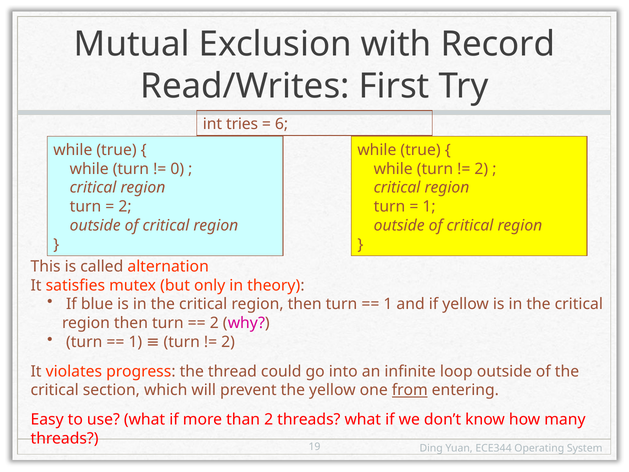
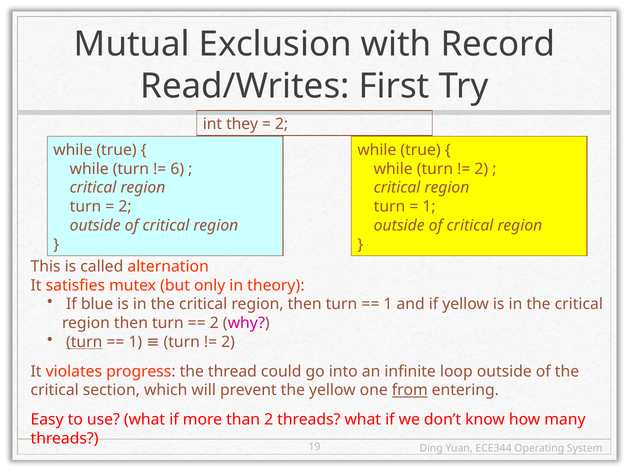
tries: tries -> they
6 at (282, 124): 6 -> 2
0: 0 -> 6
turn at (84, 342) underline: none -> present
